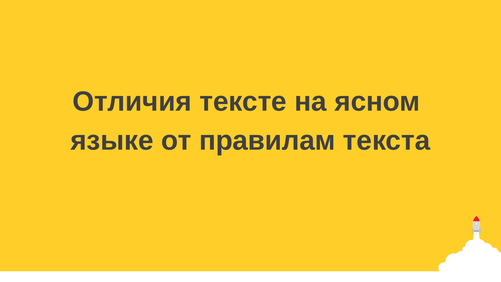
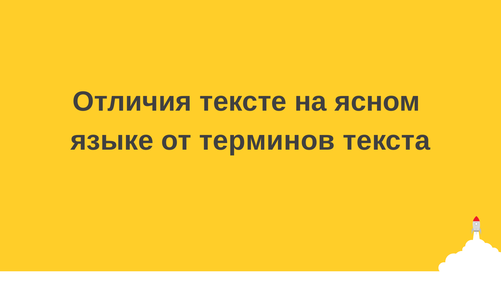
правилам: правилам -> терминов
